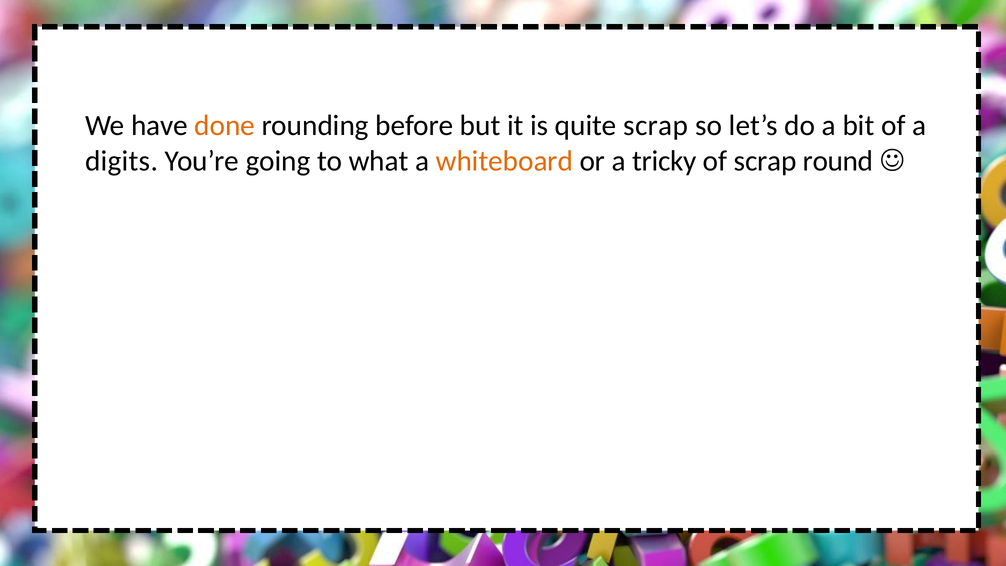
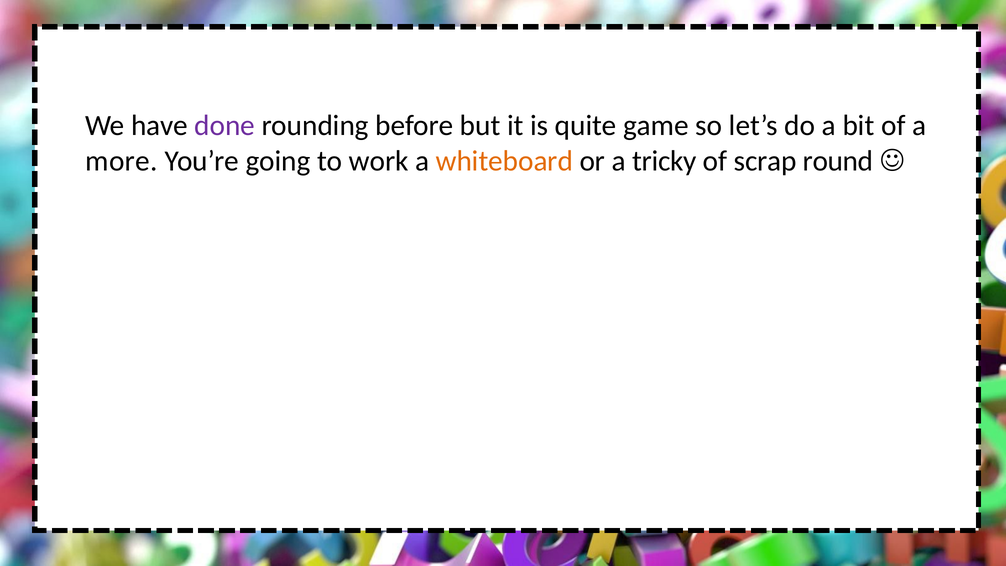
done colour: orange -> purple
quite scrap: scrap -> game
digits: digits -> more
what: what -> work
